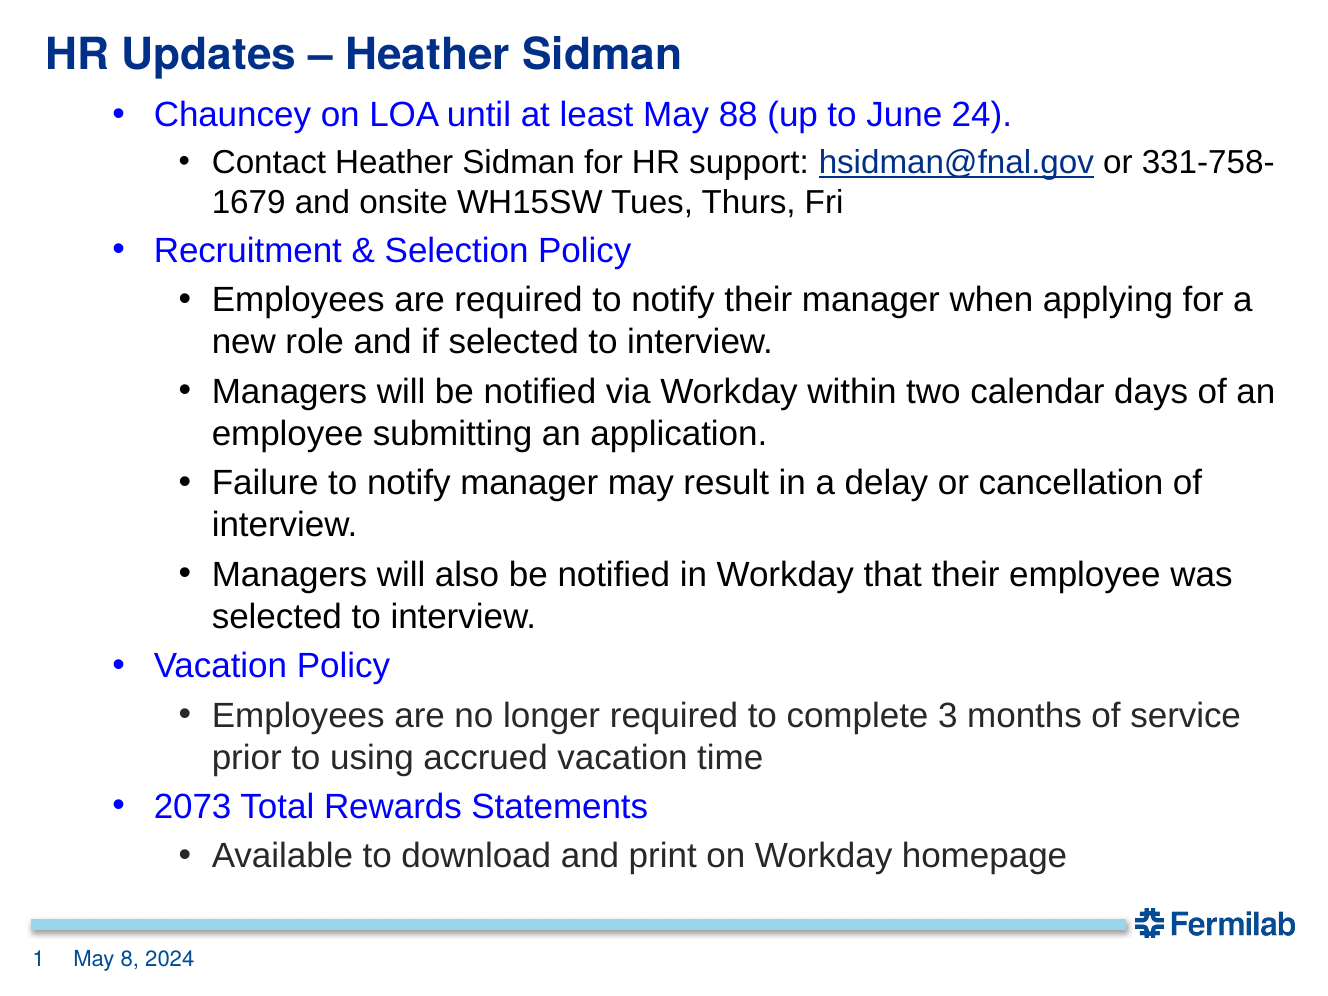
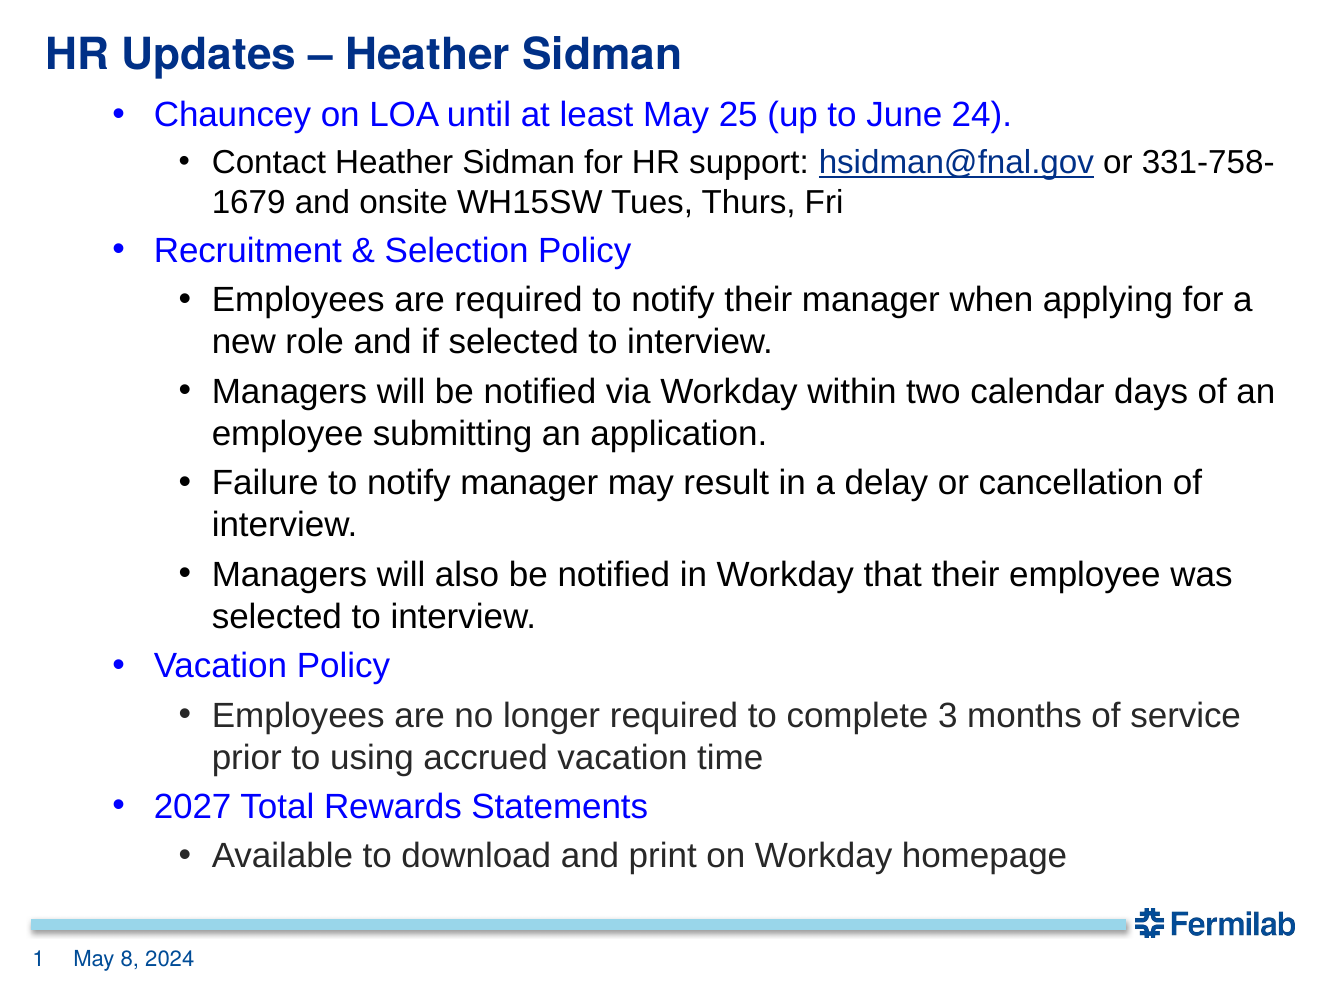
88: 88 -> 25
2073: 2073 -> 2027
